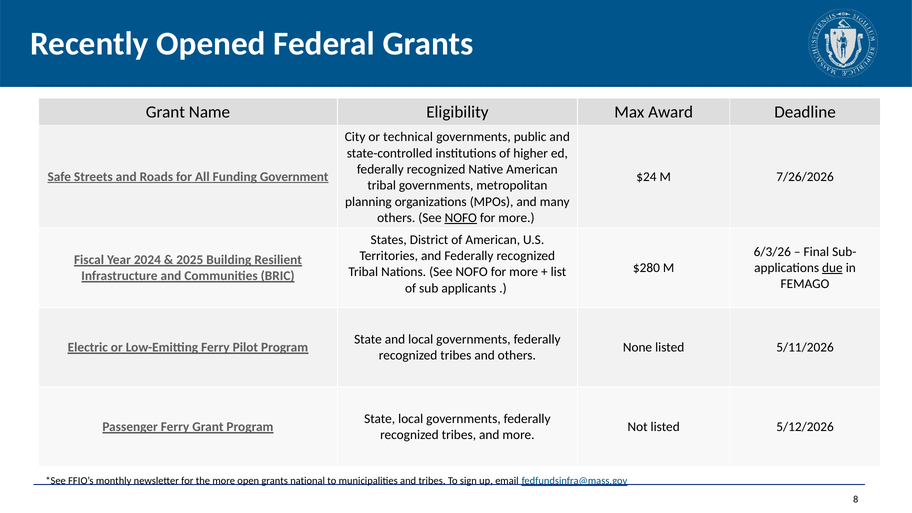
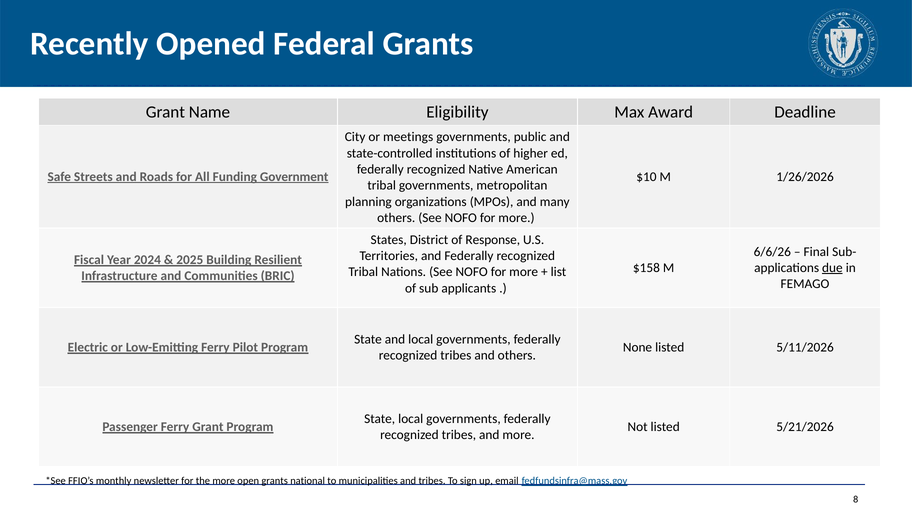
technical: technical -> meetings
$24: $24 -> $10
7/26/2026: 7/26/2026 -> 1/26/2026
NOFO at (461, 218) underline: present -> none
of American: American -> Response
6/3/26: 6/3/26 -> 6/6/26
$280: $280 -> $158
5/12/2026: 5/12/2026 -> 5/21/2026
